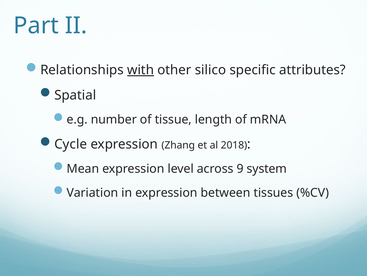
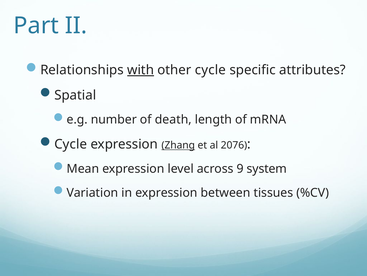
other silico: silico -> cycle
tissue: tissue -> death
Zhang underline: none -> present
2018: 2018 -> 2076
